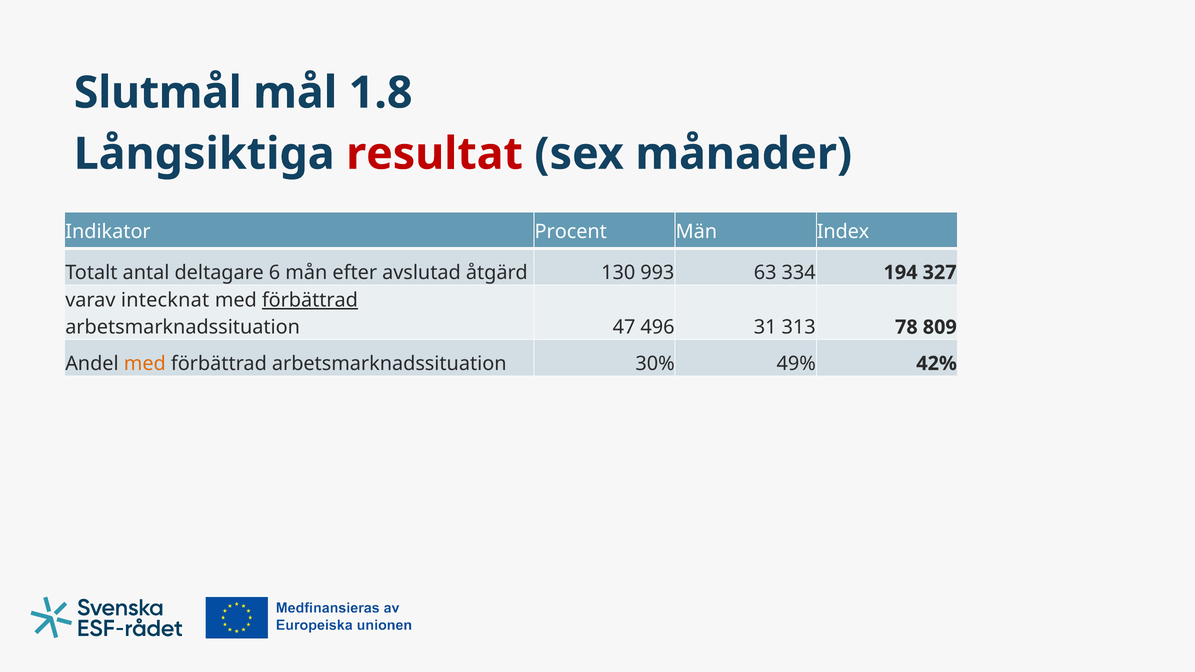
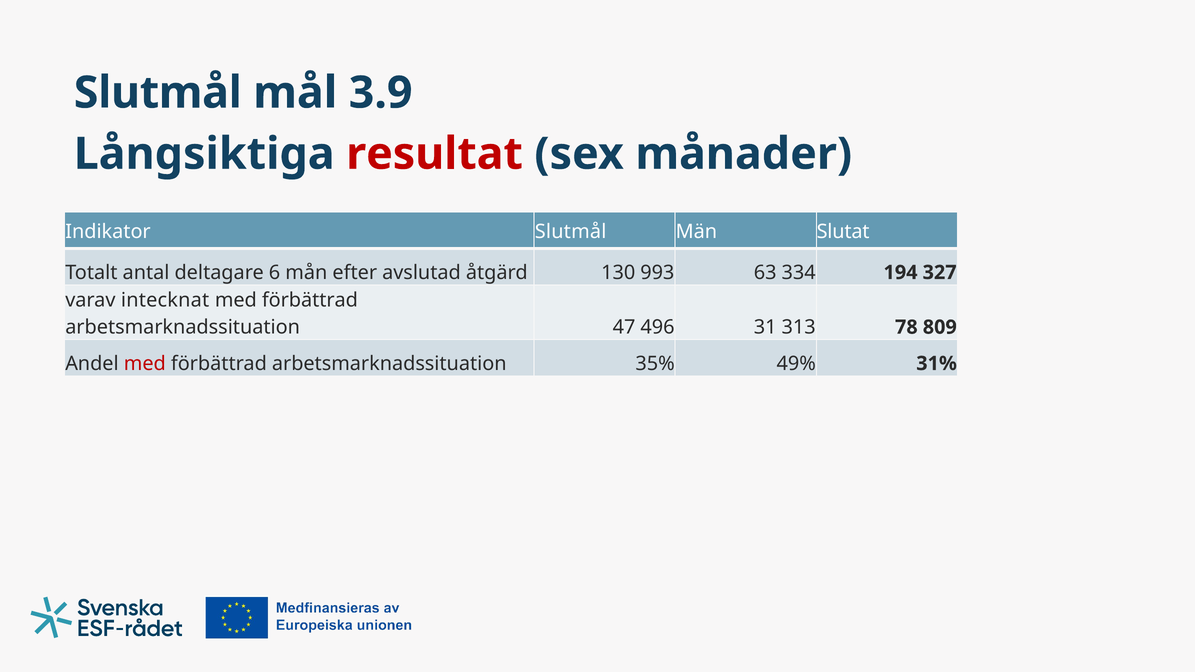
1.8: 1.8 -> 3.9
Indikator Procent: Procent -> Slutmål
Index: Index -> Slutat
förbättrad at (310, 300) underline: present -> none
med at (145, 364) colour: orange -> red
30%: 30% -> 35%
42%: 42% -> 31%
